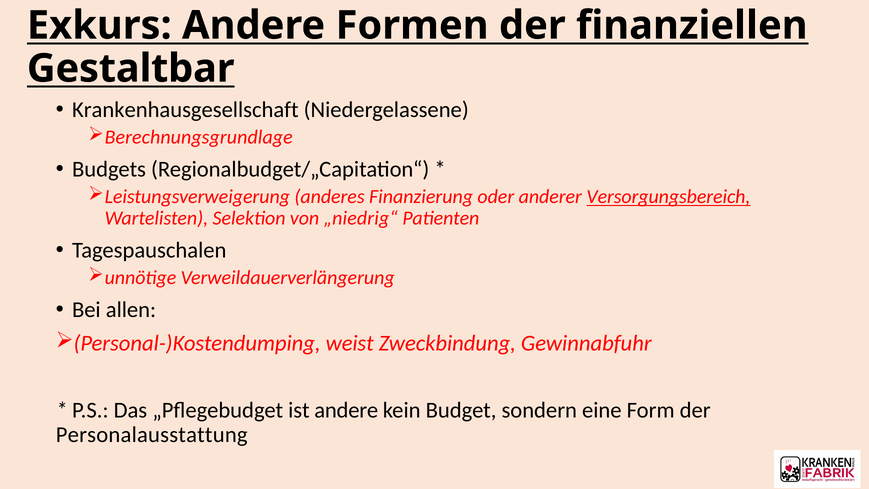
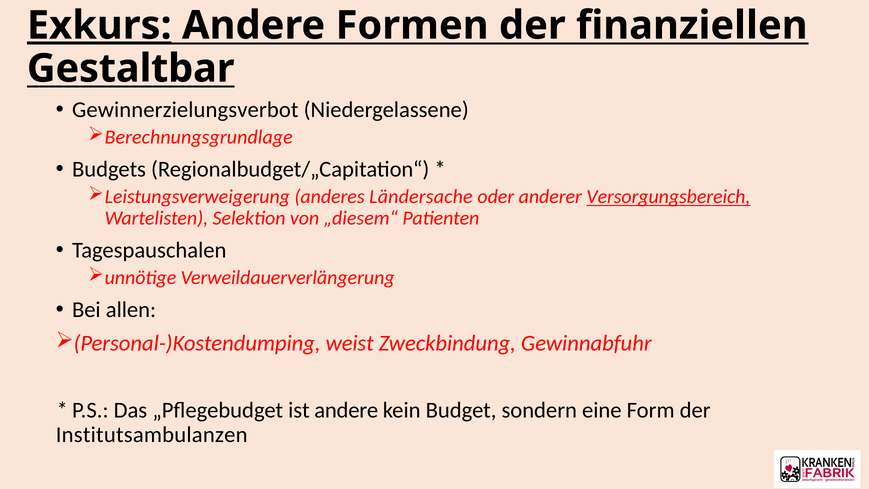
Exkurs underline: none -> present
Krankenhausgesellschaft: Krankenhausgesellschaft -> Gewinnerzielungsverbot
Finanzierung: Finanzierung -> Ländersache
„niedrig“: „niedrig“ -> „diesem“
Personalausstattung: Personalausstattung -> Institutsambulanzen
